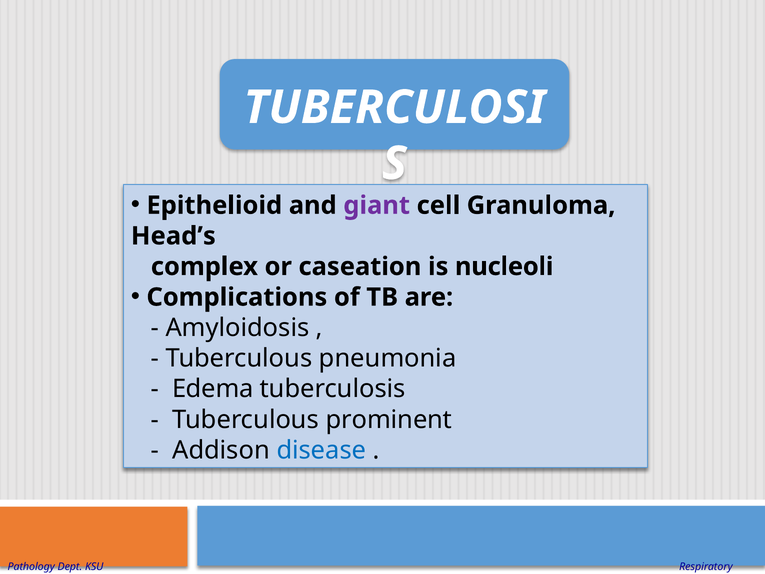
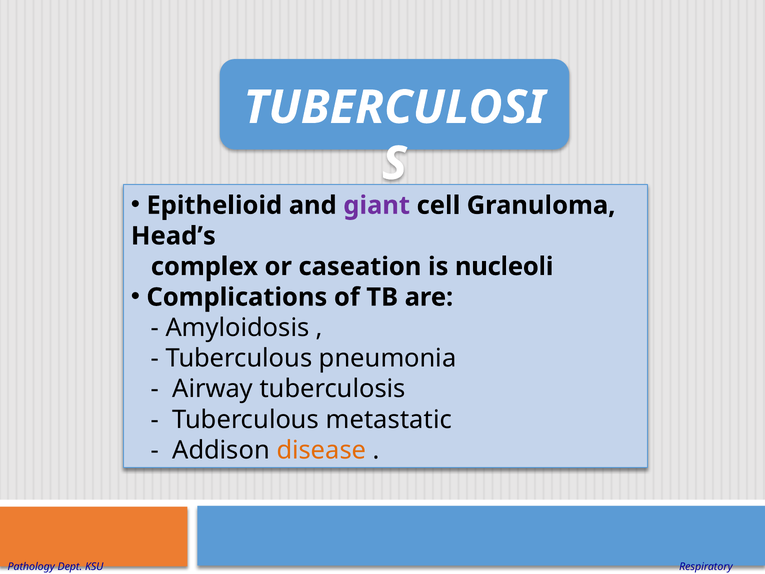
Edema: Edema -> Airway
prominent: prominent -> metastatic
disease colour: blue -> orange
